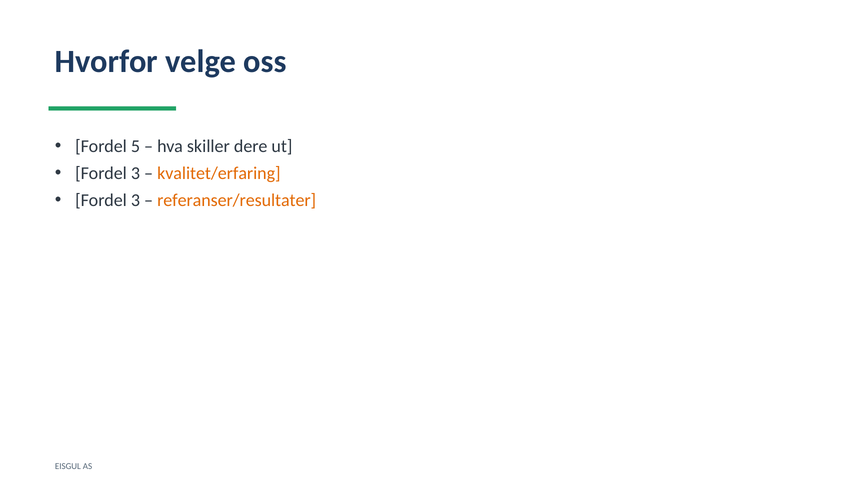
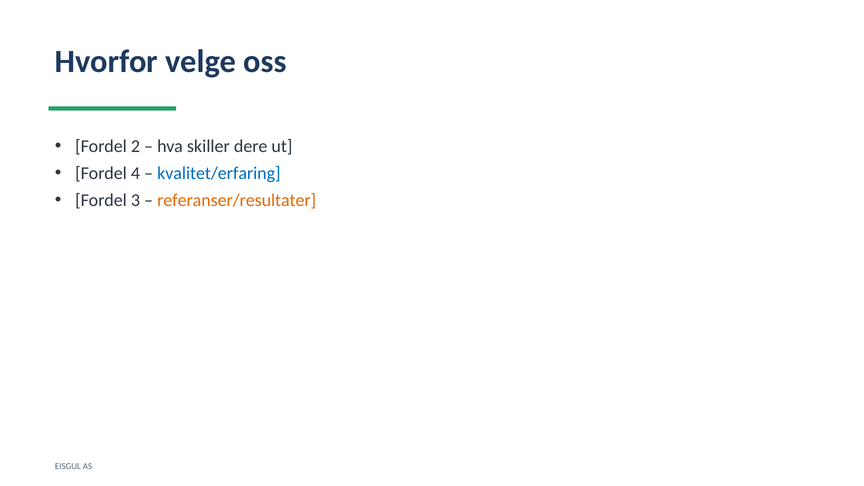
5: 5 -> 2
3 at (135, 173): 3 -> 4
kvalitet/erfaring colour: orange -> blue
